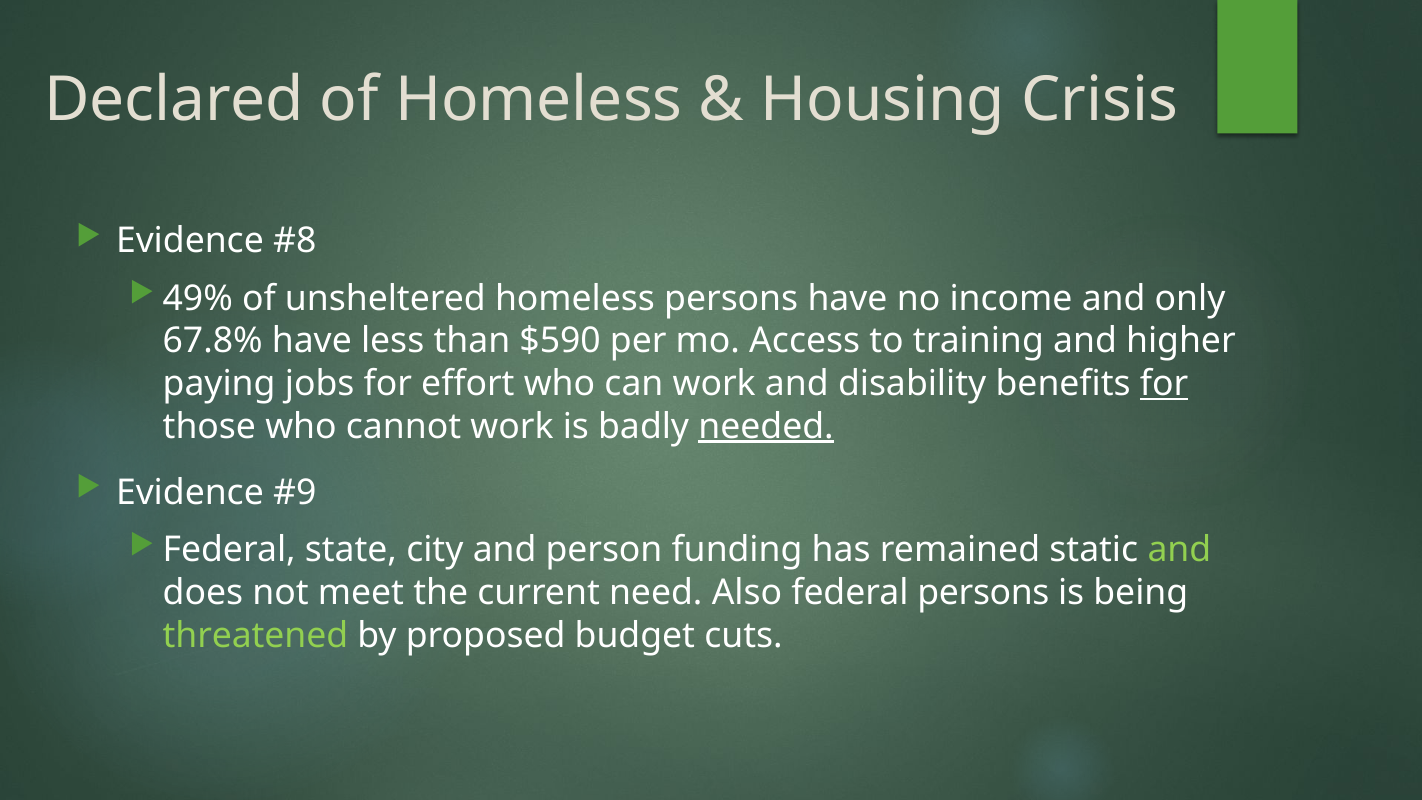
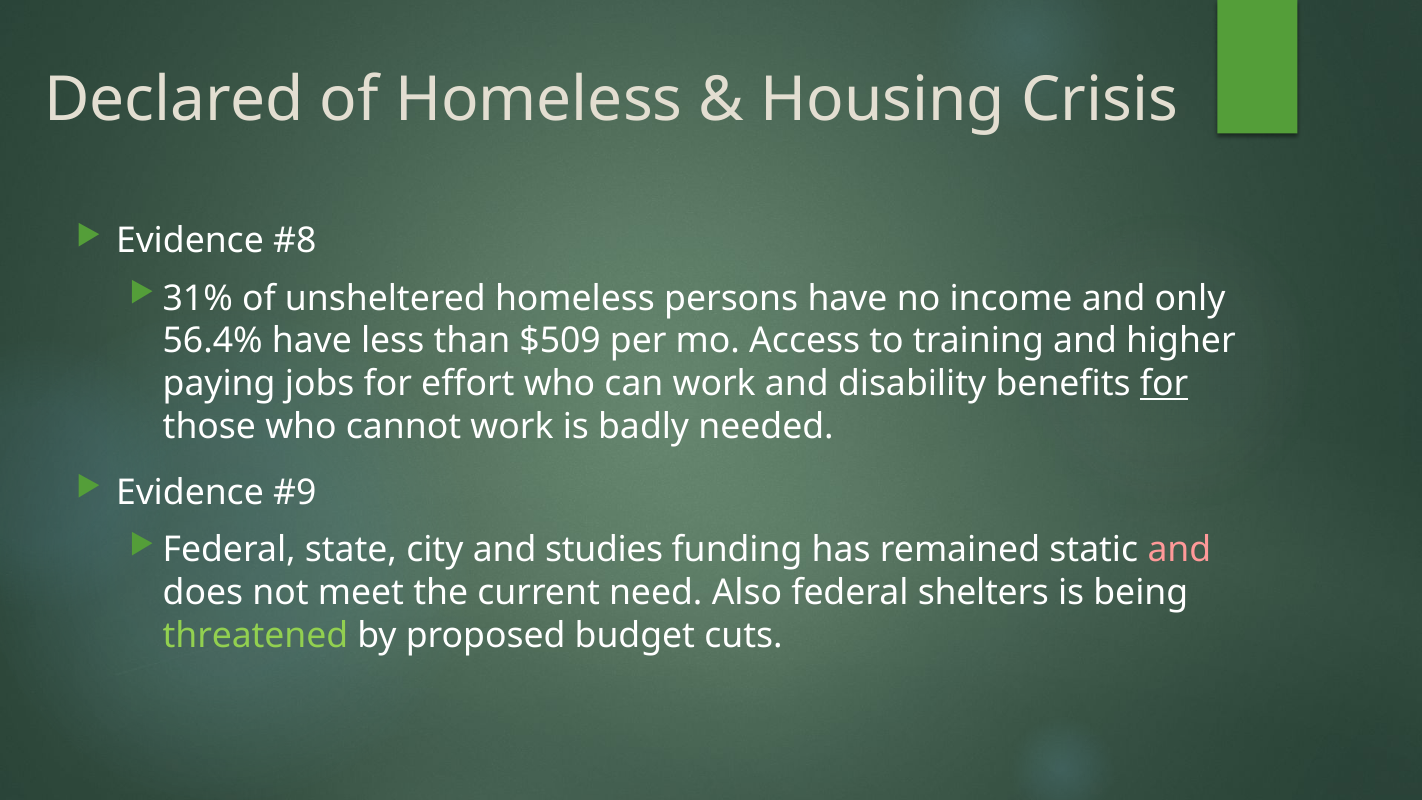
49%: 49% -> 31%
67.8%: 67.8% -> 56.4%
$590: $590 -> $509
needed underline: present -> none
person: person -> studies
and at (1179, 550) colour: light green -> pink
federal persons: persons -> shelters
